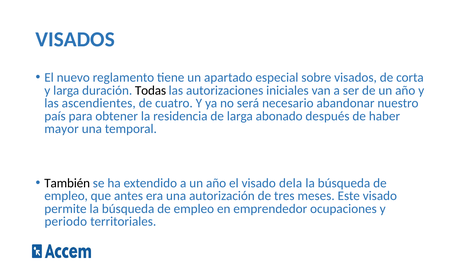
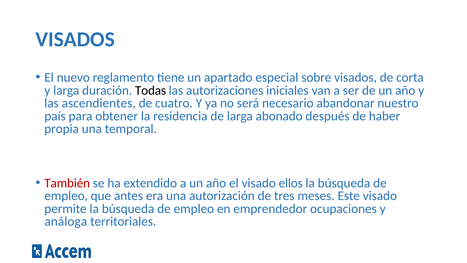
mayor: mayor -> propia
También colour: black -> red
dela: dela -> ellos
periodo: periodo -> análoga
